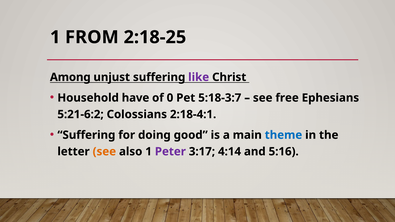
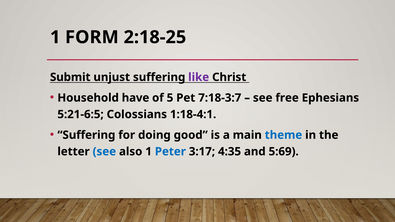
FROM: FROM -> FORM
Among: Among -> Submit
0: 0 -> 5
5:18-3:7: 5:18-3:7 -> 7:18-3:7
5:21-6:2: 5:21-6:2 -> 5:21-6:5
2:18-4:1: 2:18-4:1 -> 1:18-4:1
see at (104, 152) colour: orange -> blue
Peter colour: purple -> blue
4:14: 4:14 -> 4:35
5:16: 5:16 -> 5:69
